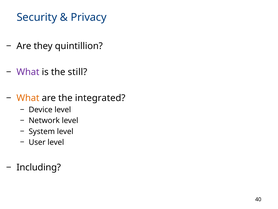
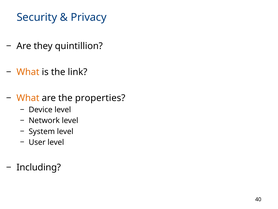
What at (28, 72) colour: purple -> orange
still: still -> link
integrated: integrated -> properties
